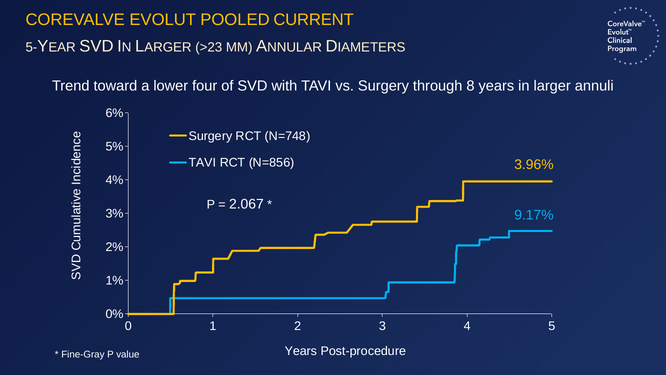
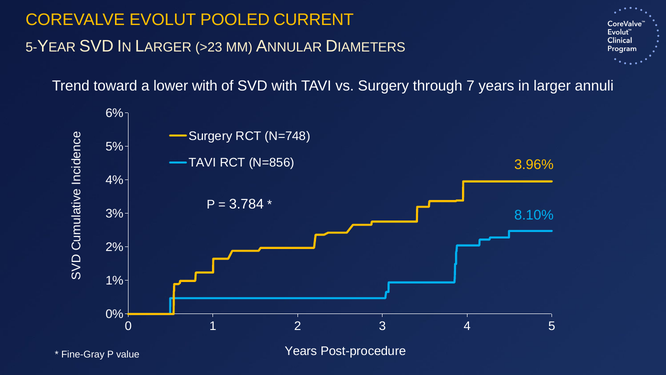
lower four: four -> with
8: 8 -> 7
2.067: 2.067 -> 3.784
9.17%: 9.17% -> 8.10%
